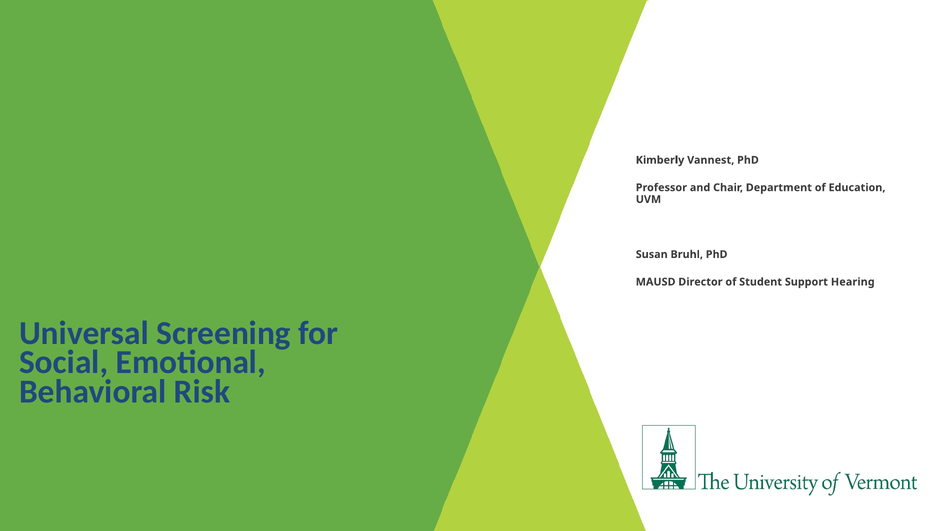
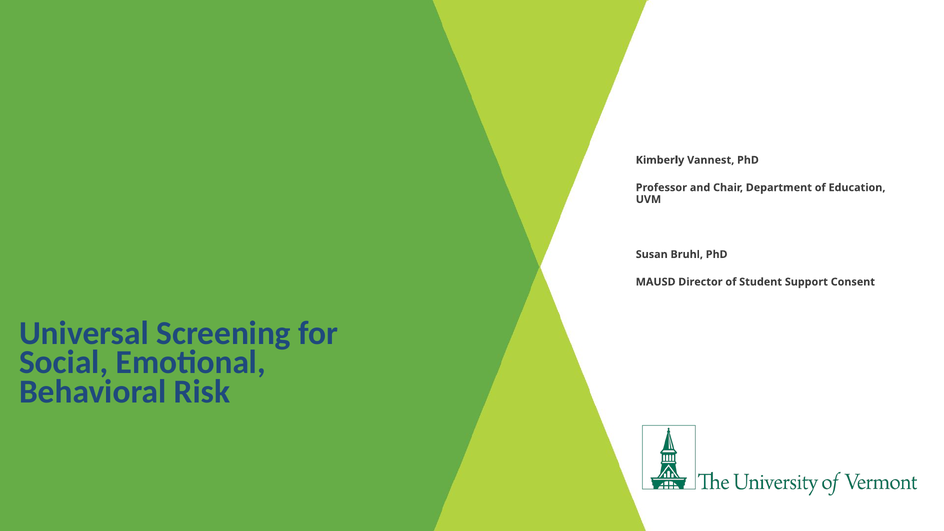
Hearing: Hearing -> Consent
